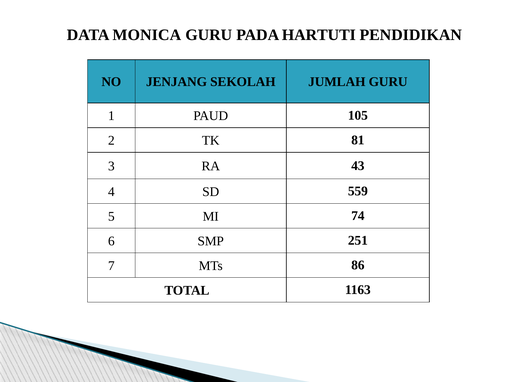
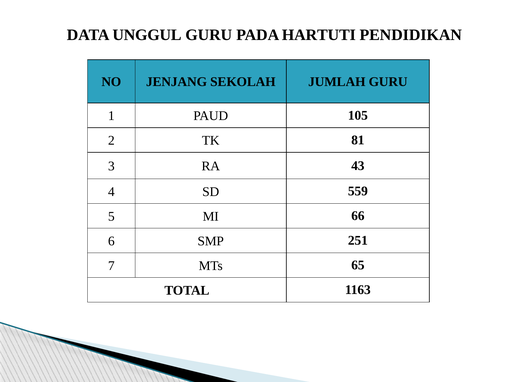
MONICA: MONICA -> UNGGUL
74: 74 -> 66
86: 86 -> 65
